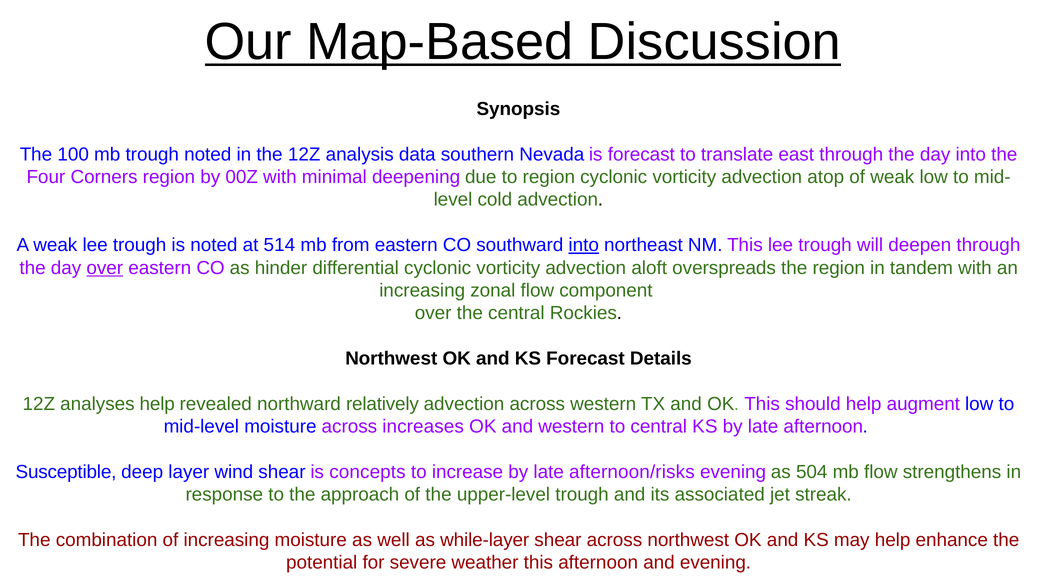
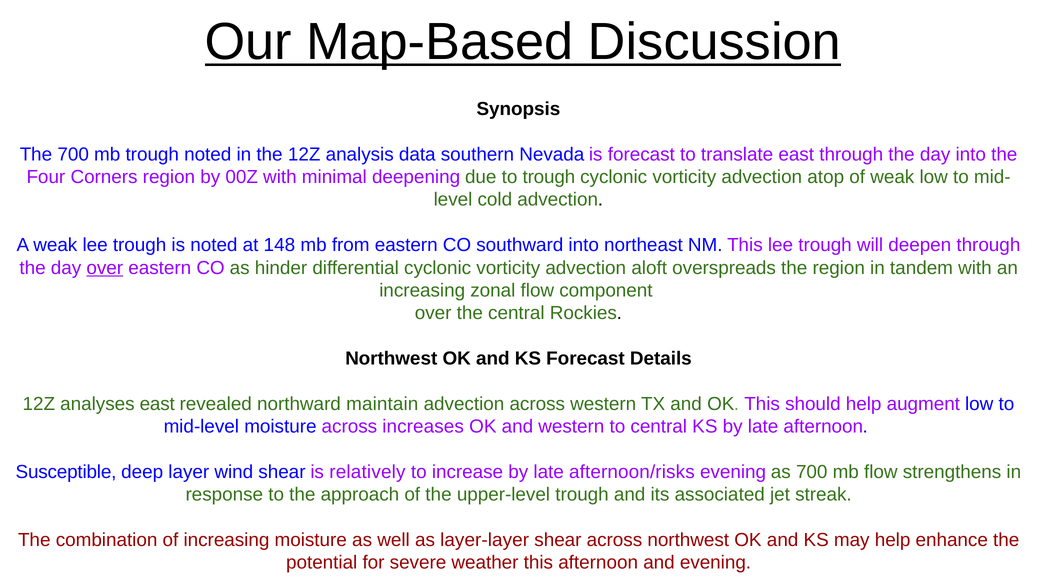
The 100: 100 -> 700
to region: region -> trough
514: 514 -> 148
into at (584, 245) underline: present -> none
analyses help: help -> east
relatively: relatively -> maintain
concepts: concepts -> relatively
as 504: 504 -> 700
while-layer: while-layer -> layer-layer
